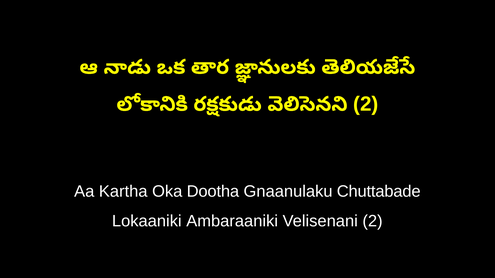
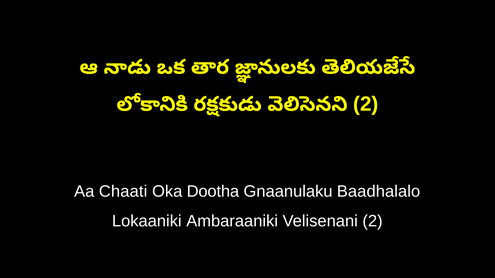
Kartha: Kartha -> Chaati
Chuttabade: Chuttabade -> Baadhalalo
